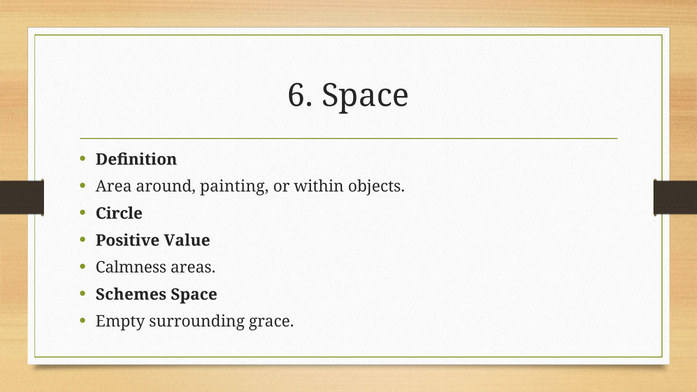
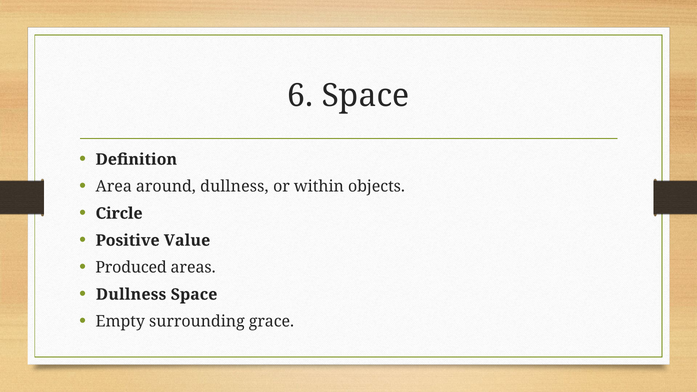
around painting: painting -> dullness
Calmness: Calmness -> Produced
Schemes at (131, 295): Schemes -> Dullness
